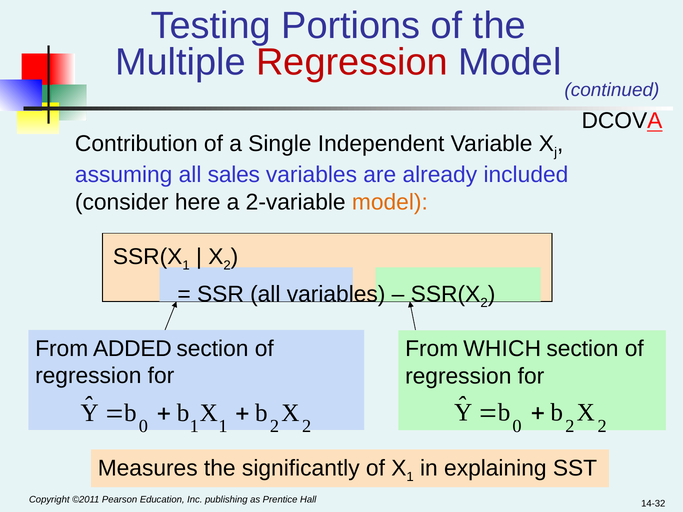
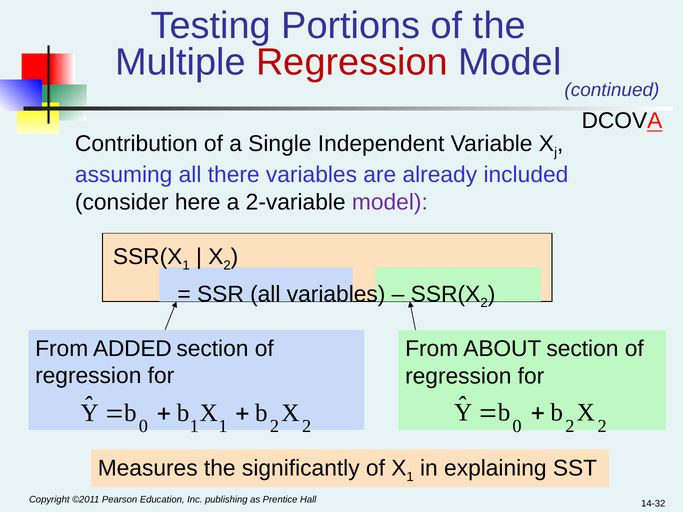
sales: sales -> there
model at (390, 202) colour: orange -> purple
WHICH: WHICH -> ABOUT
